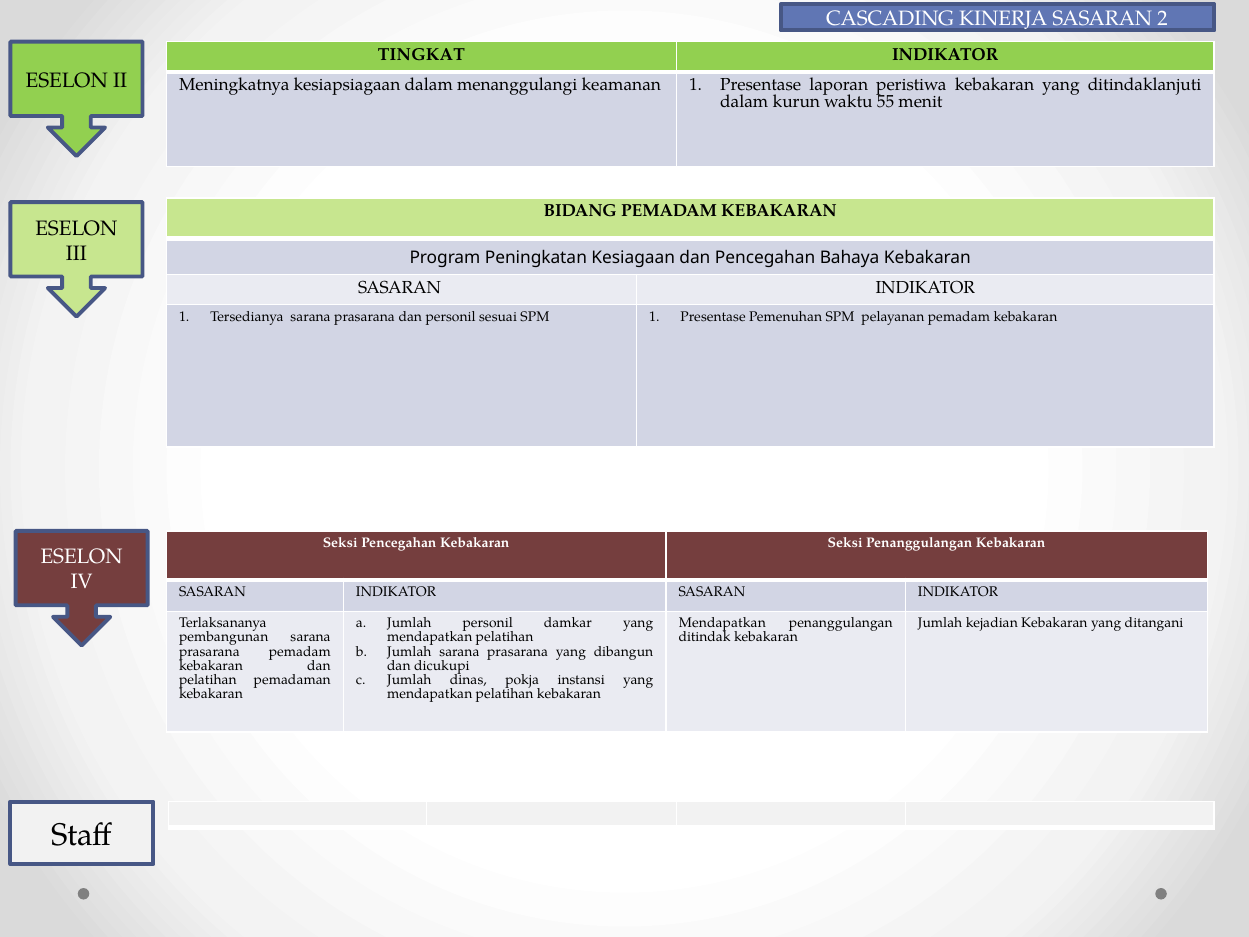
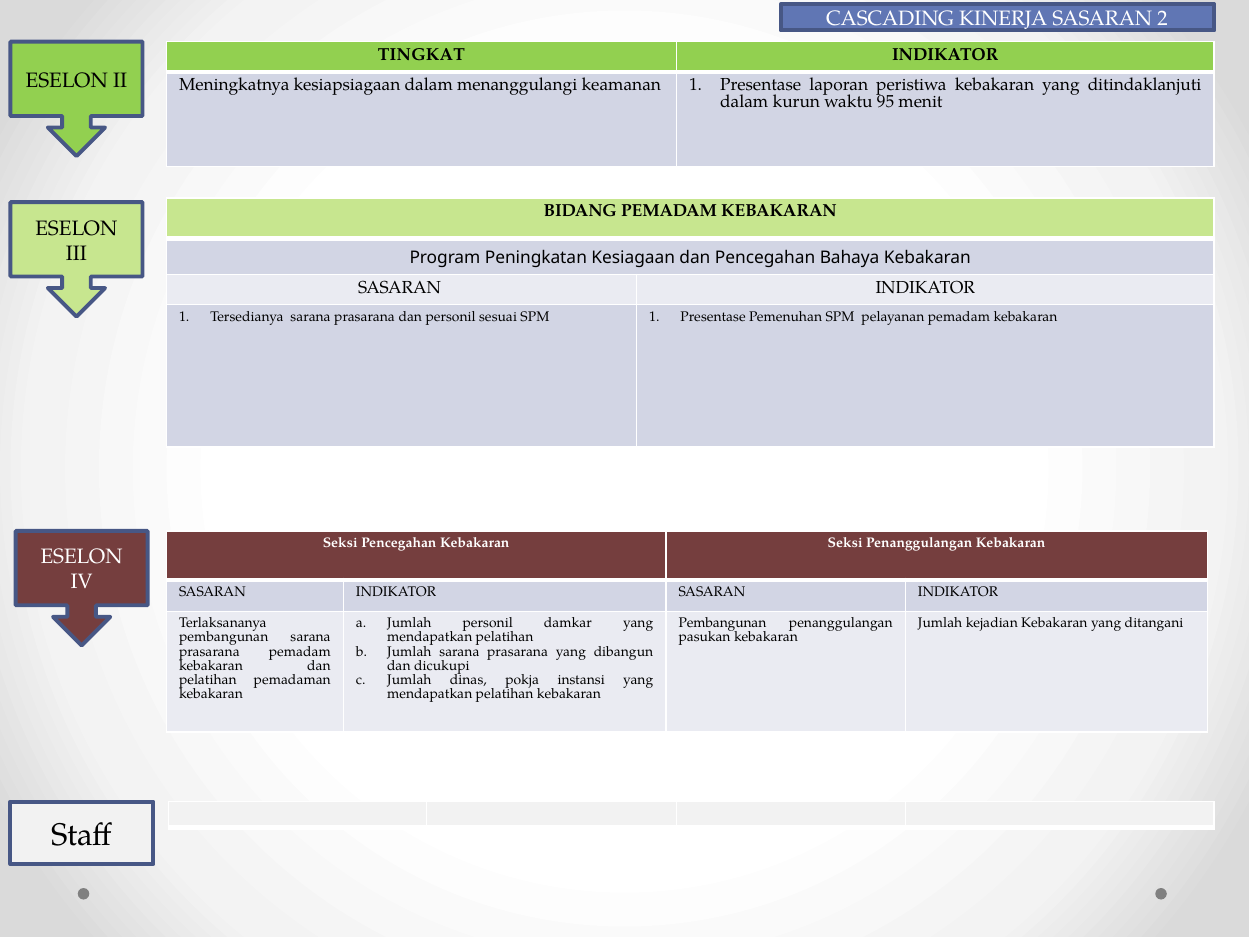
55: 55 -> 95
Mendapatkan at (722, 623): Mendapatkan -> Pembangunan
ditindak: ditindak -> pasukan
